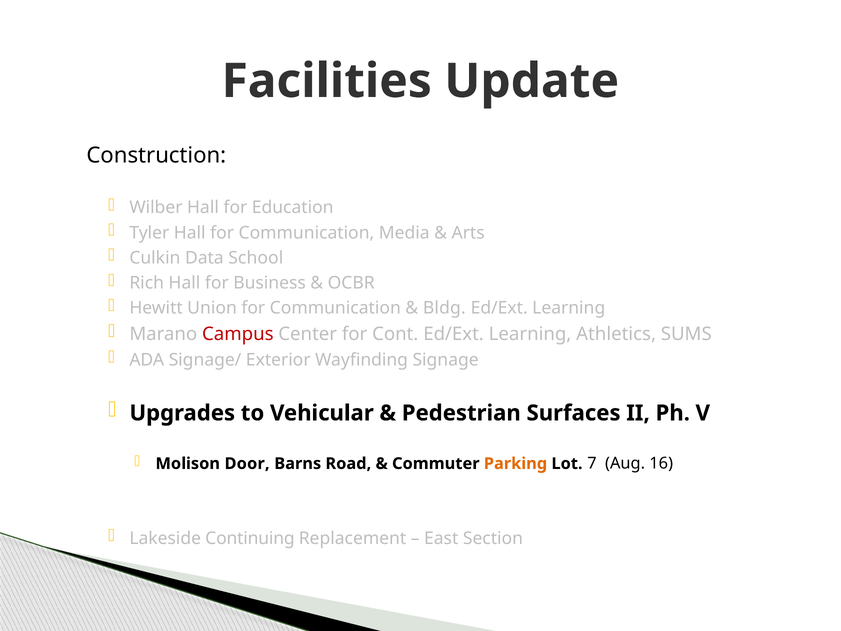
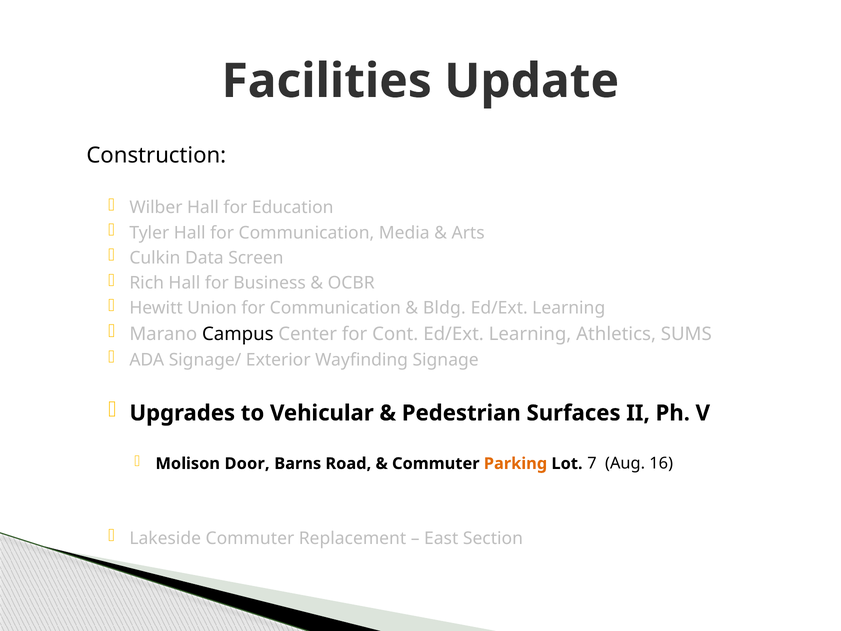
School: School -> Screen
Campus colour: red -> black
Lakeside Continuing: Continuing -> Commuter
